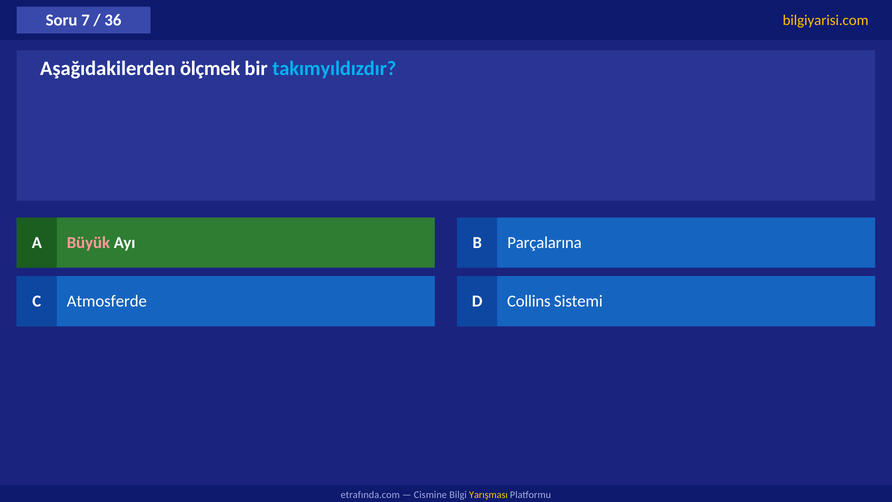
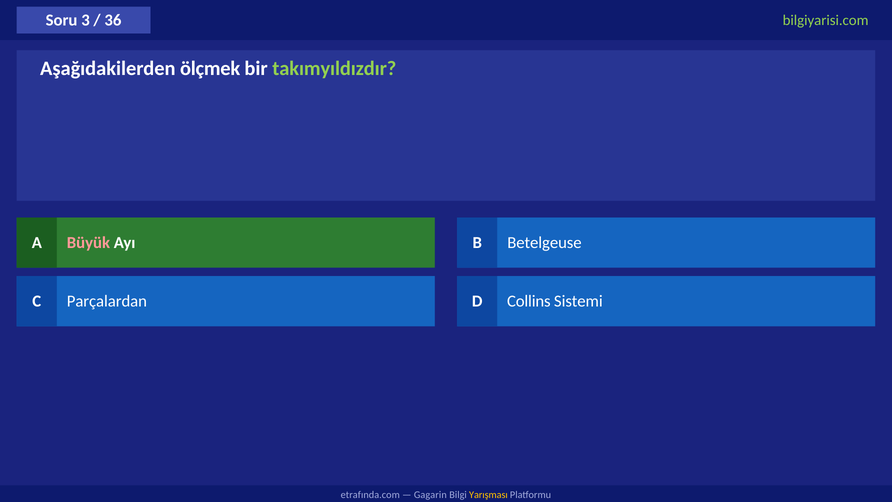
7: 7 -> 3
bilgiyarisi.com colour: yellow -> light green
takımyıldızdır colour: light blue -> light green
Parçalarına: Parçalarına -> Betelgeuse
Atmosferde: Atmosferde -> Parçalardan
Cismine: Cismine -> Gagarin
